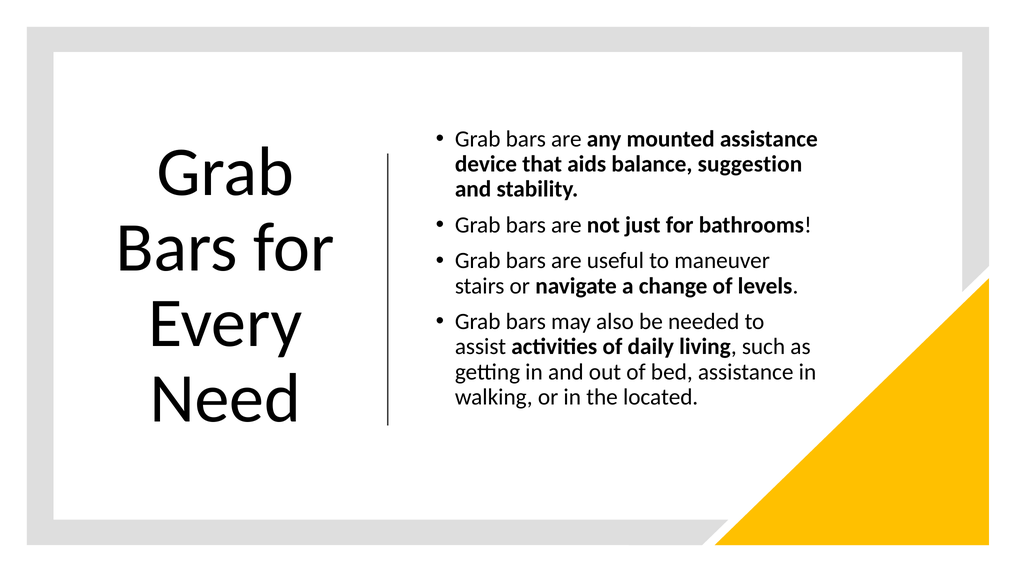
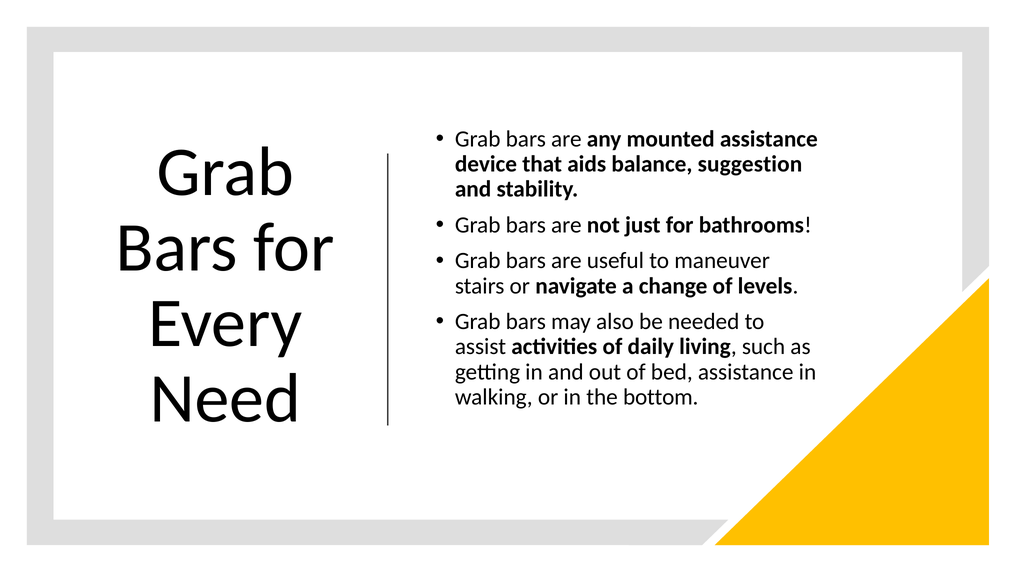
located: located -> bottom
